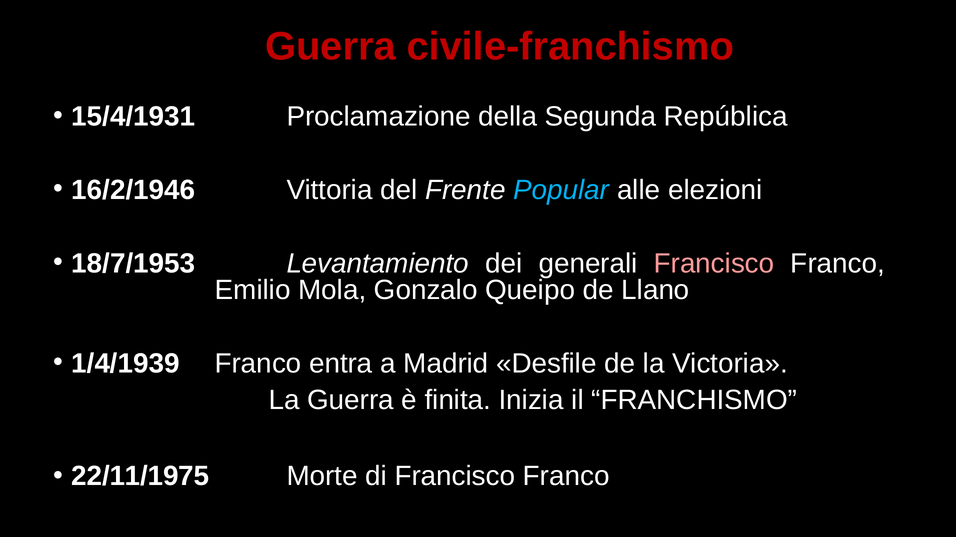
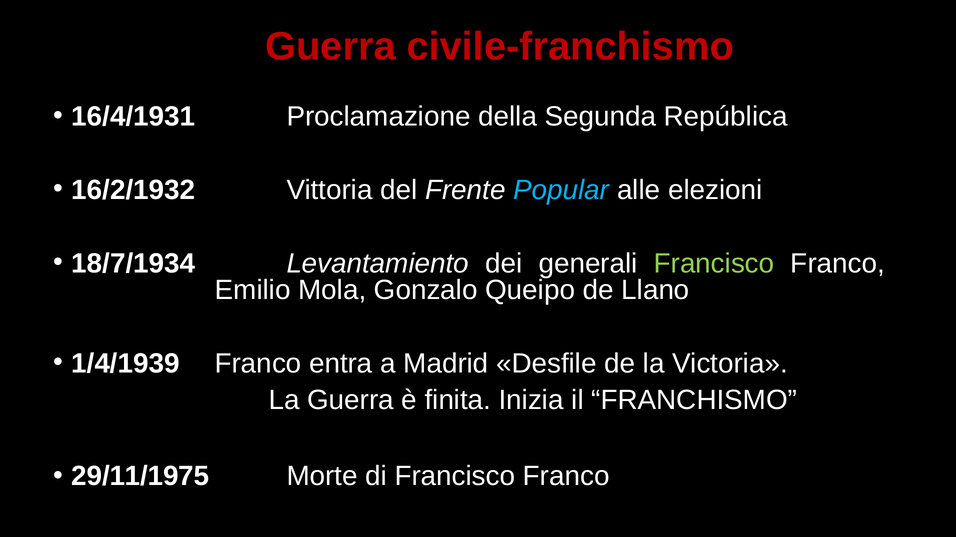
15/4/1931: 15/4/1931 -> 16/4/1931
16/2/1946: 16/2/1946 -> 16/2/1932
18/7/1953: 18/7/1953 -> 18/7/1934
Francisco at (714, 264) colour: pink -> light green
22/11/1975: 22/11/1975 -> 29/11/1975
